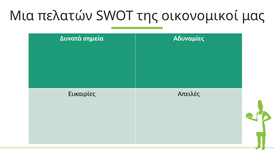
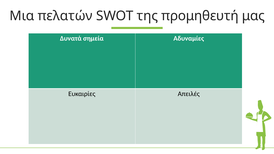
οικονομικοί: οικονομικοί -> προμηθευτή
